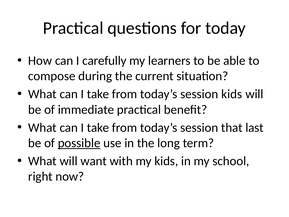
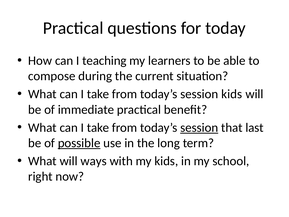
carefully: carefully -> teaching
session at (199, 127) underline: none -> present
want: want -> ways
